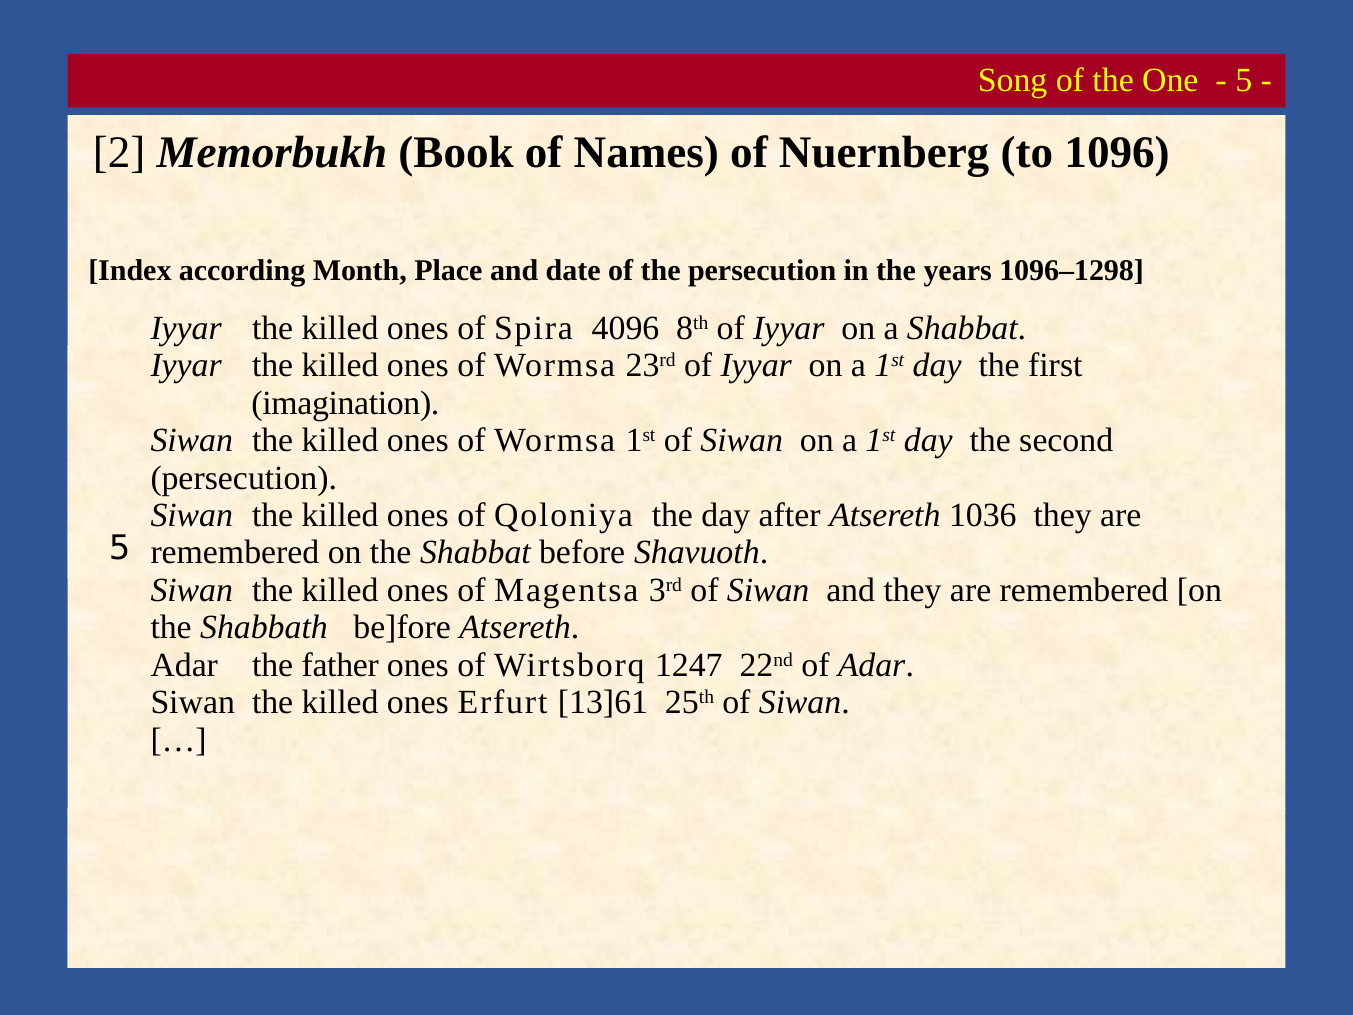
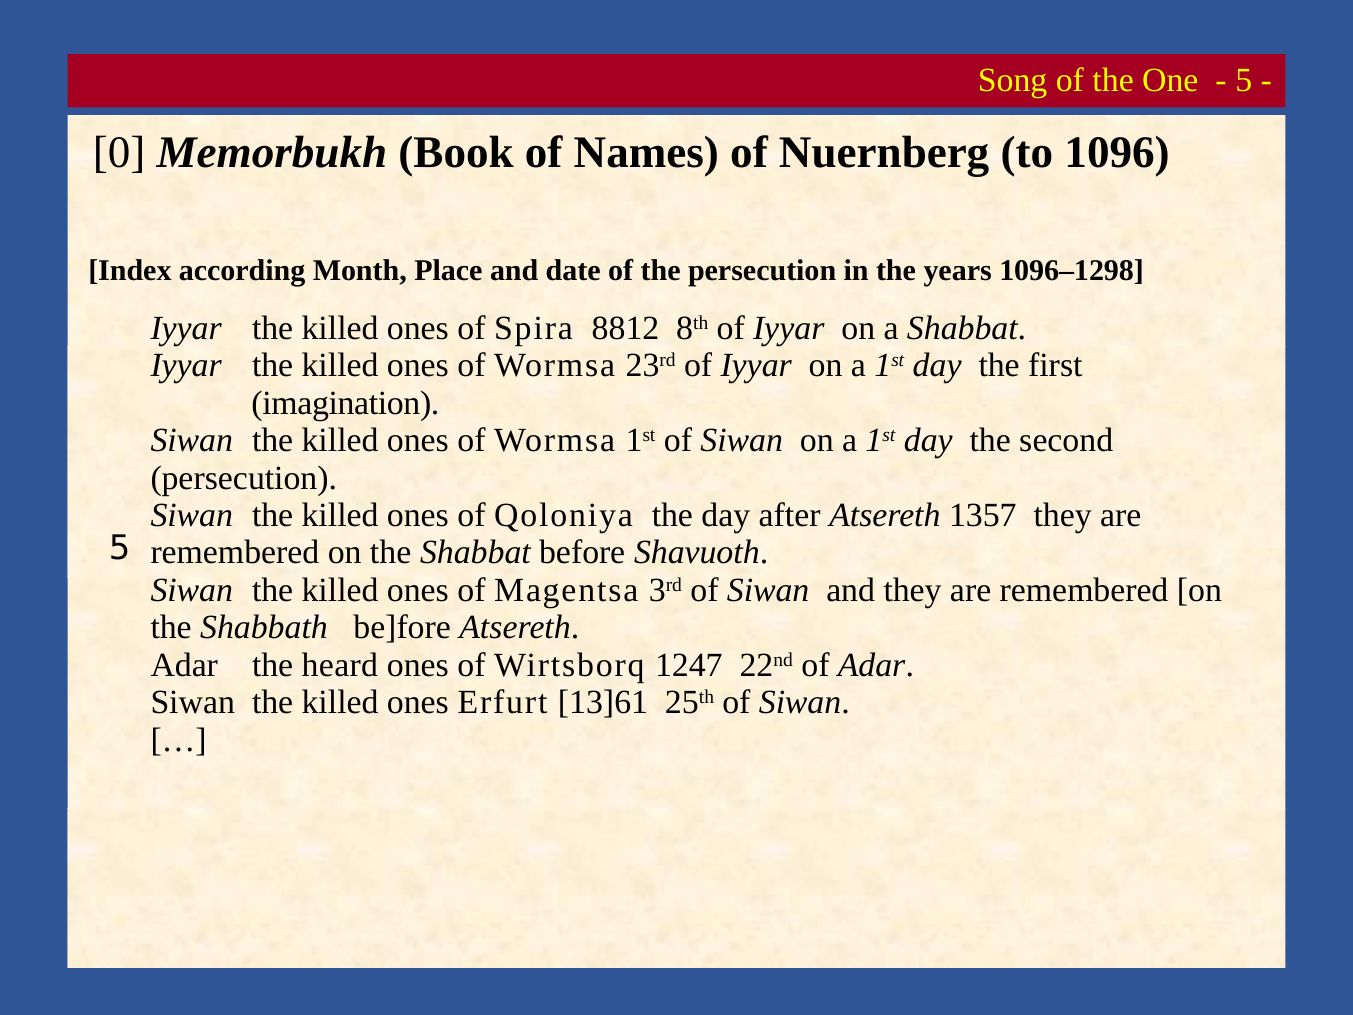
2: 2 -> 0
4096: 4096 -> 8812
1036: 1036 -> 1357
father: father -> heard
